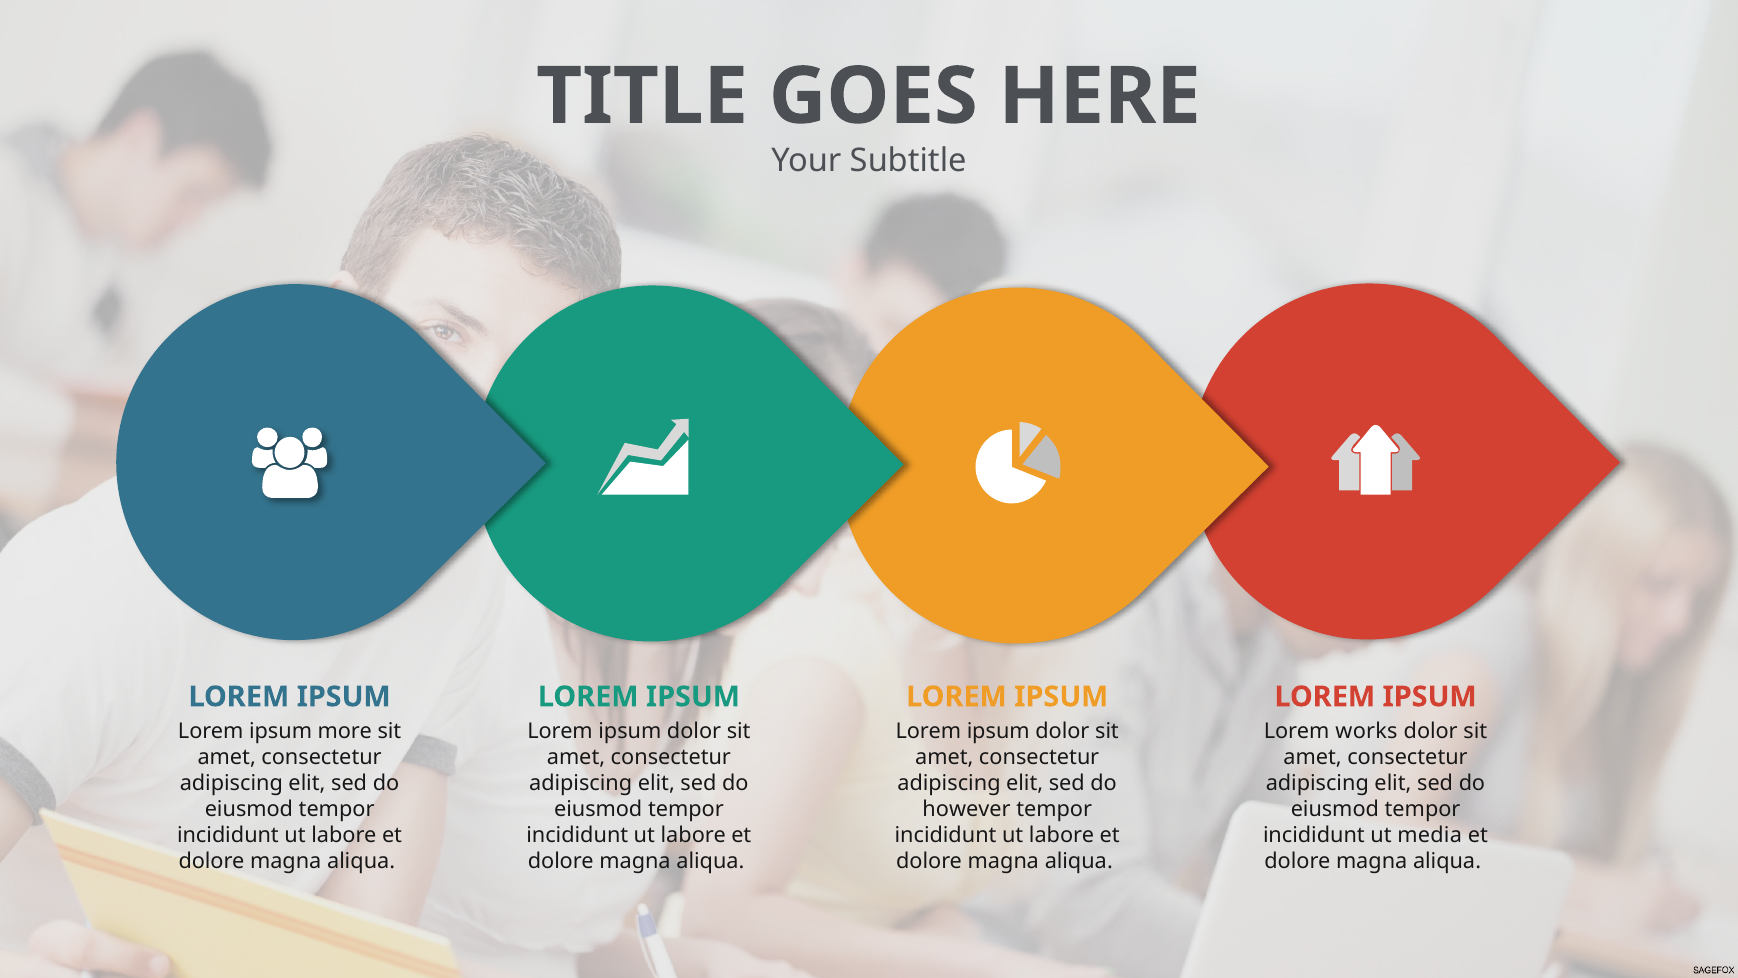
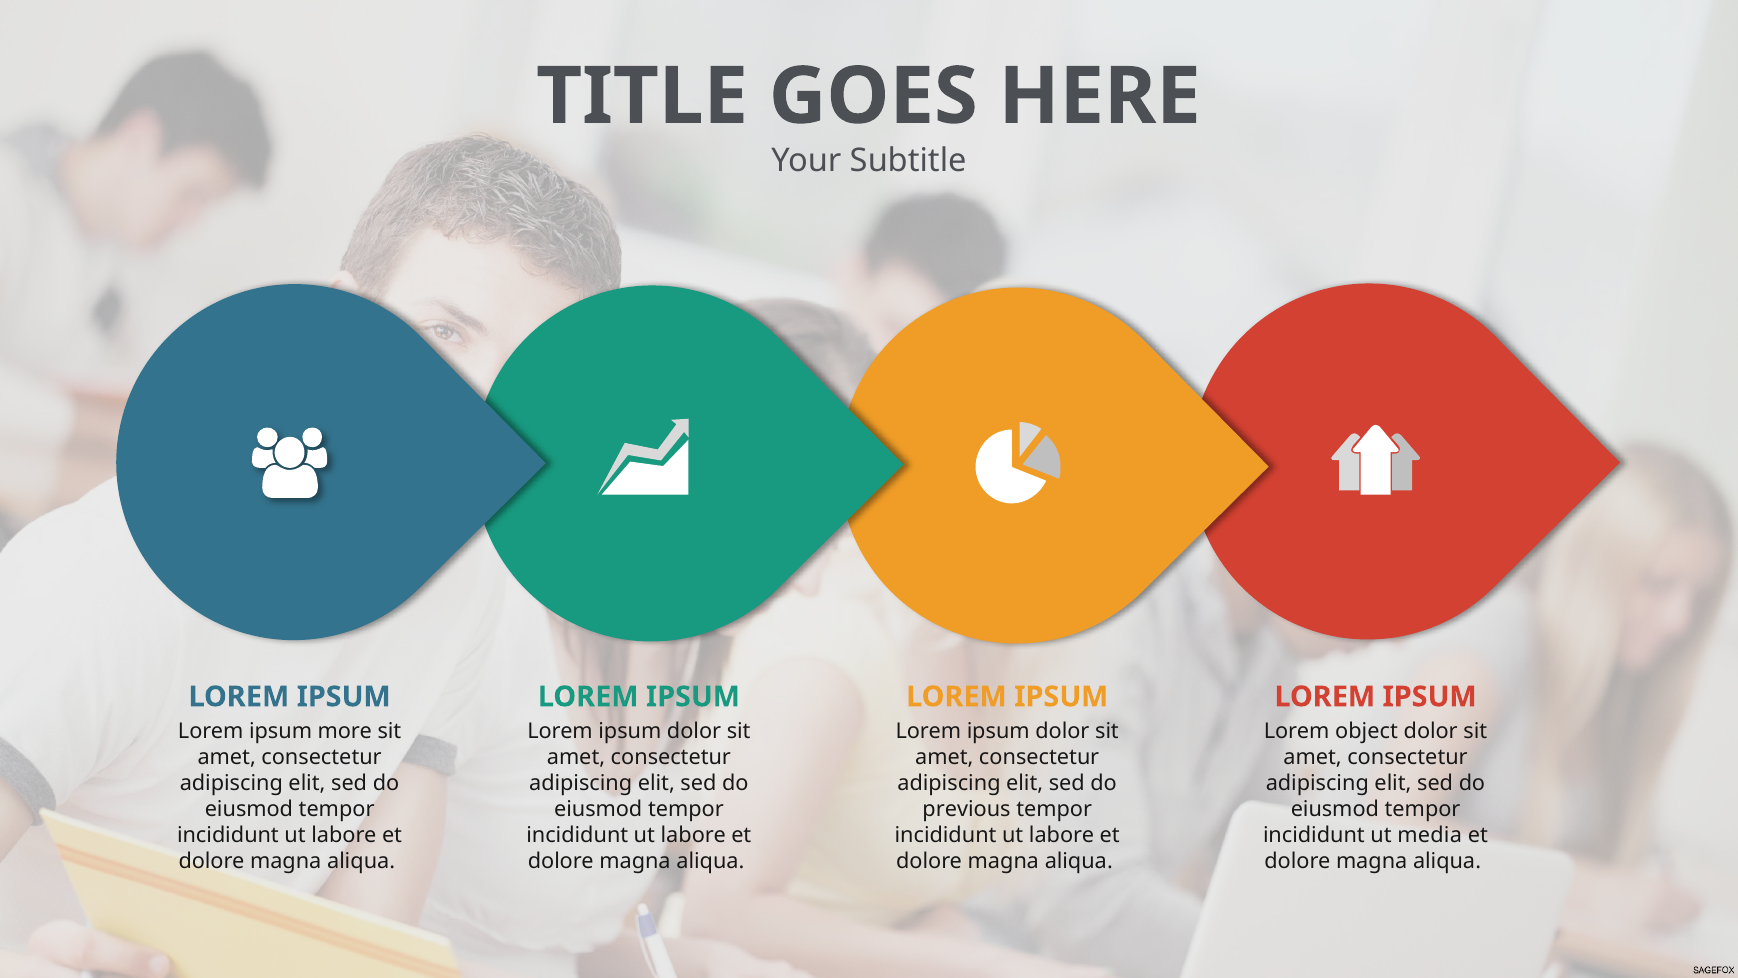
works: works -> object
however: however -> previous
